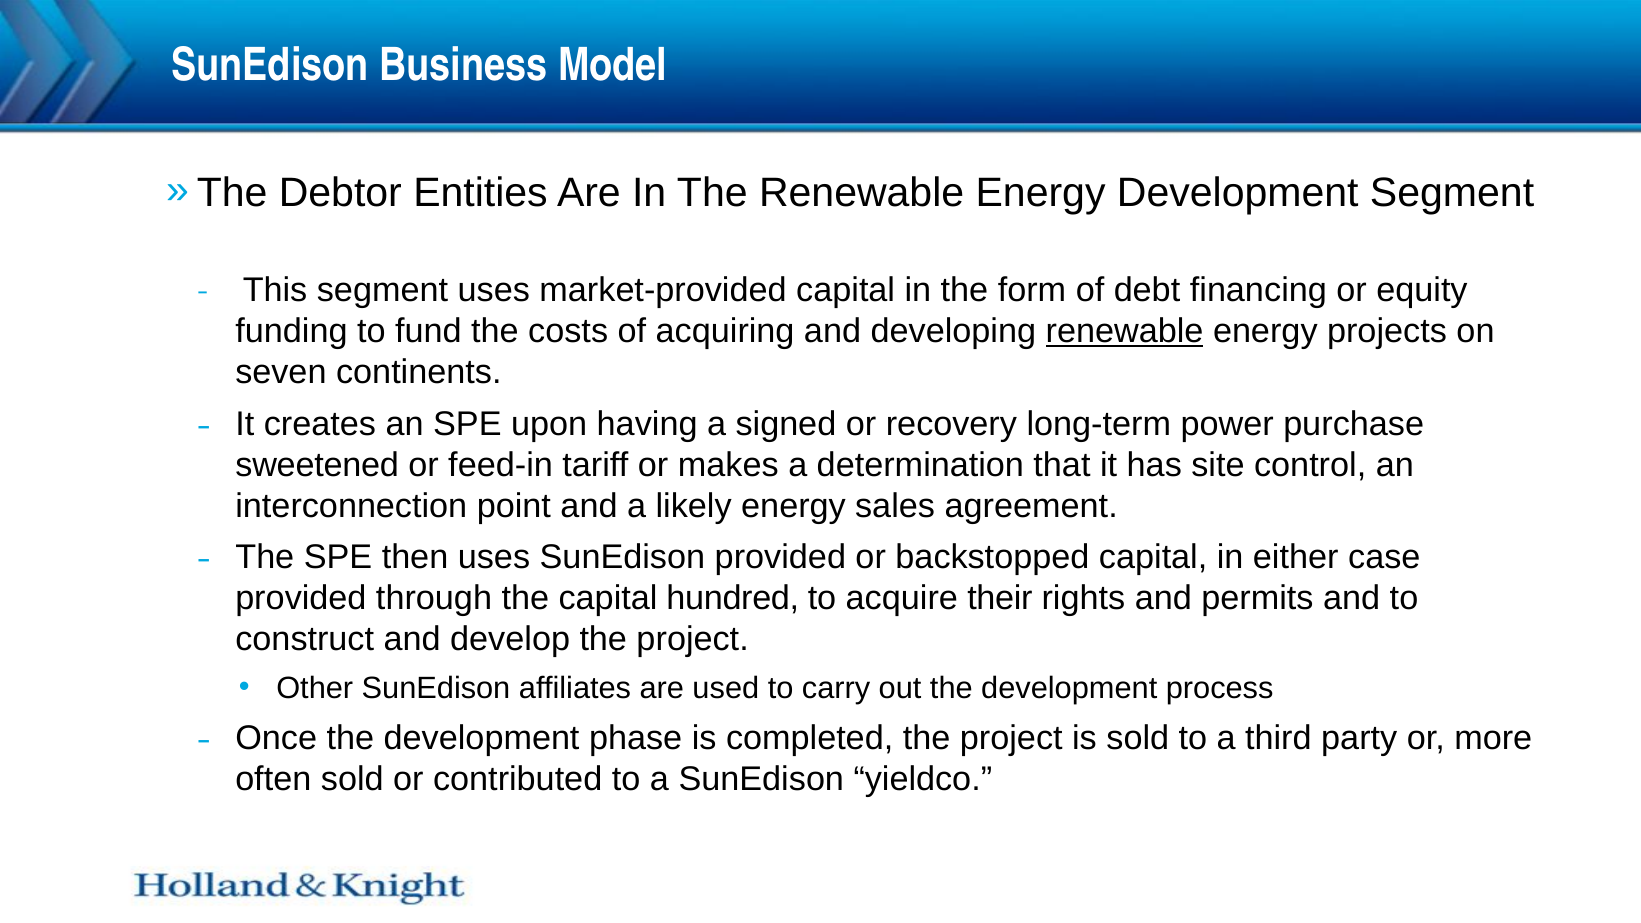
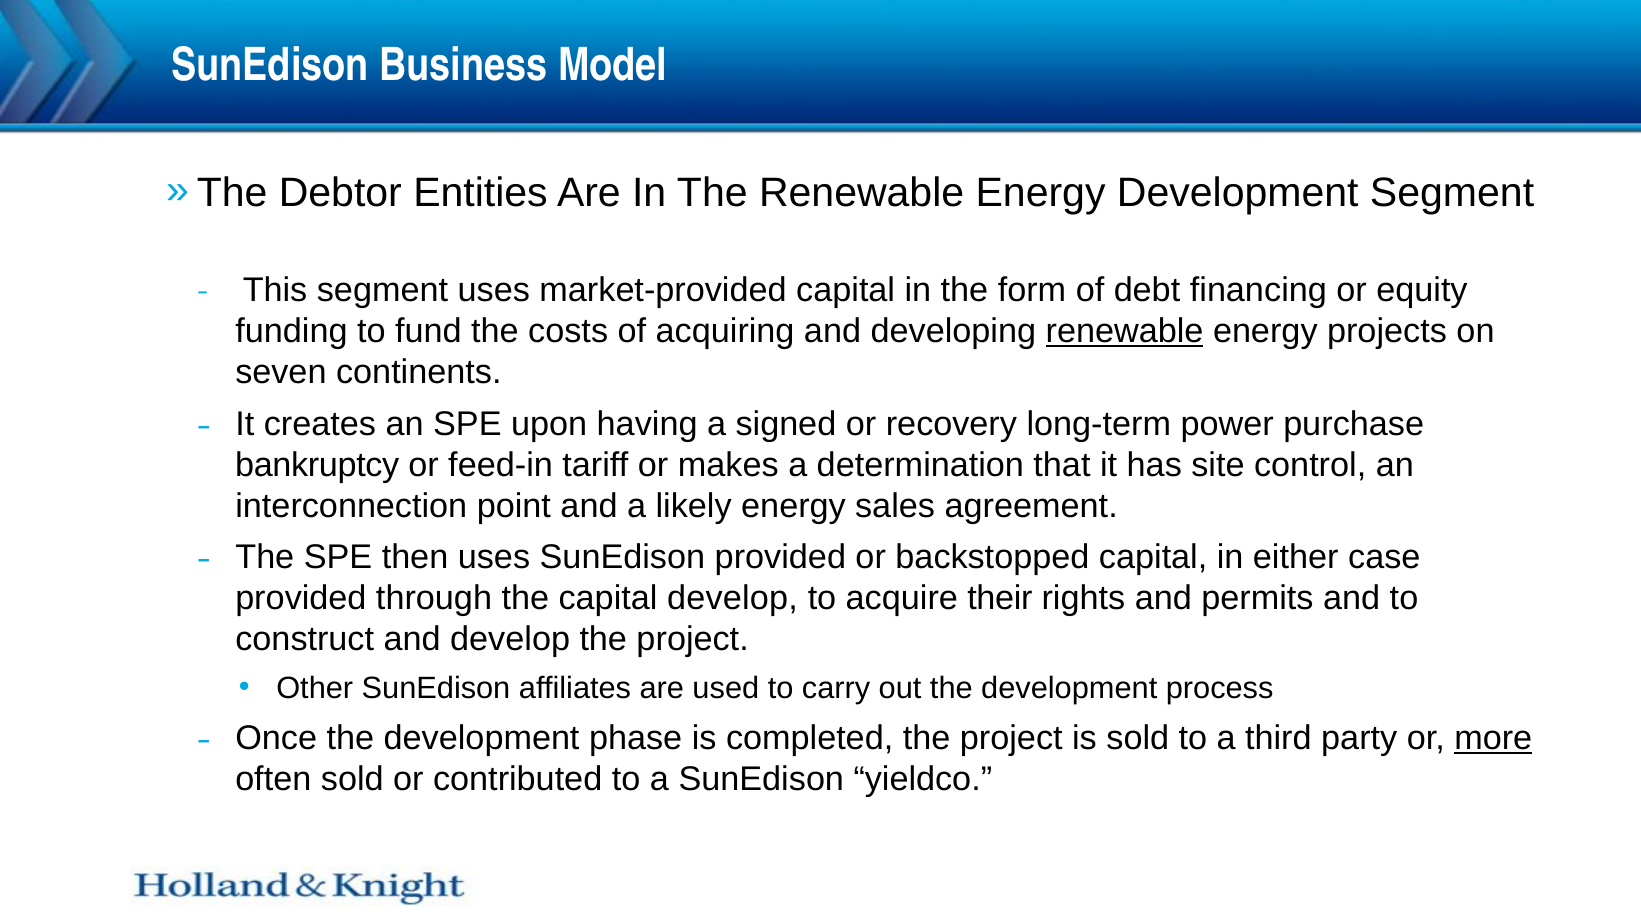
sweetened: sweetened -> bankruptcy
capital hundred: hundred -> develop
more underline: none -> present
